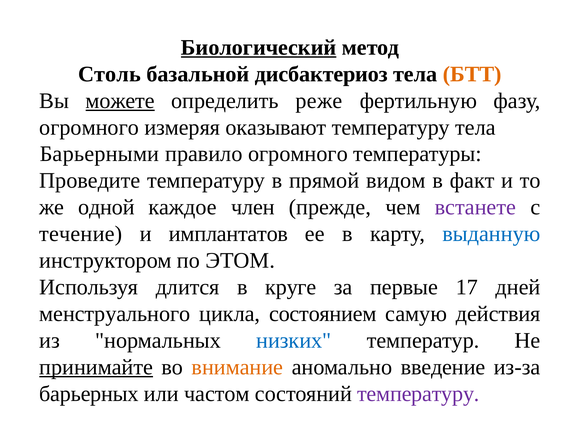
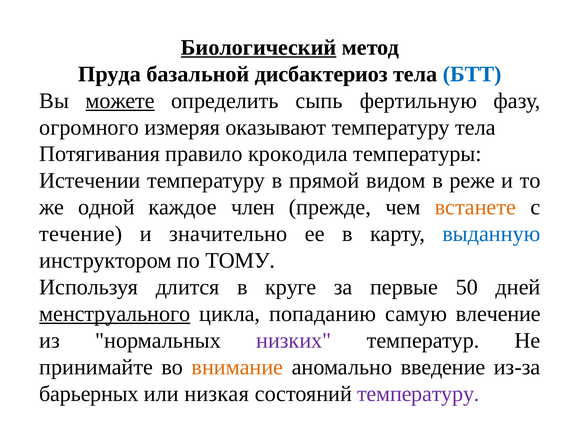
Столь: Столь -> Пруда
БТТ colour: orange -> blue
реже: реже -> сыпь
Барьерными: Барьерными -> Потягивания
правило огромного: огромного -> крокодила
Проведите: Проведите -> Истечении
факт: факт -> реже
встанете colour: purple -> orange
имплантатов: имплантатов -> значительно
ЭТОМ: ЭТОМ -> ТОМУ
17: 17 -> 50
менструального underline: none -> present
состоянием: состоянием -> попаданию
действия: действия -> влечение
низких colour: blue -> purple
принимайте underline: present -> none
частом: частом -> низкая
